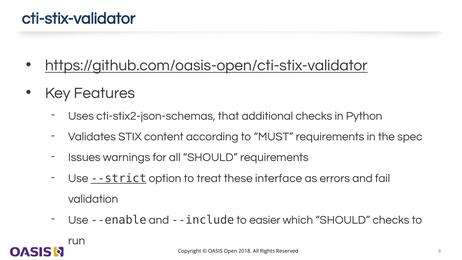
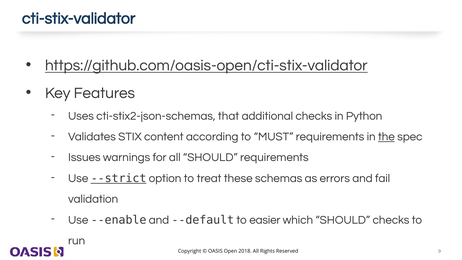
the underline: none -> present
interface: interface -> schemas
--include: --include -> --default
